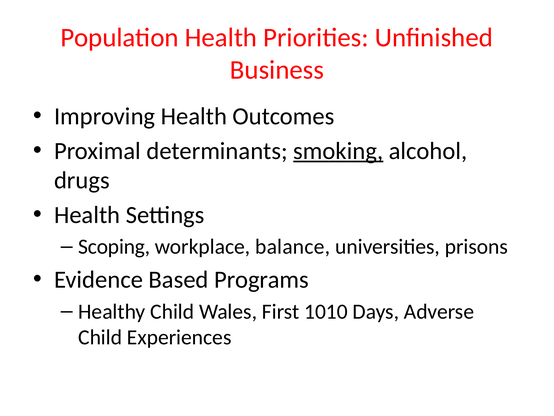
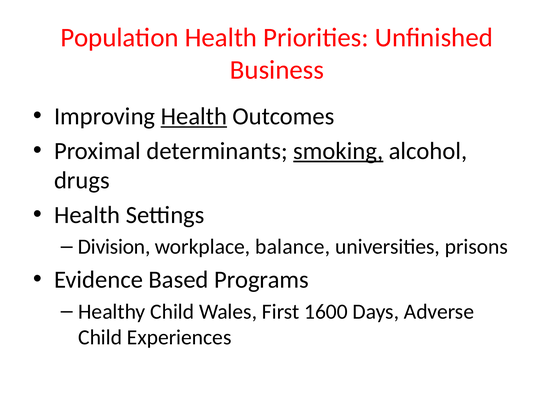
Health at (194, 116) underline: none -> present
Scoping: Scoping -> Division
1010: 1010 -> 1600
